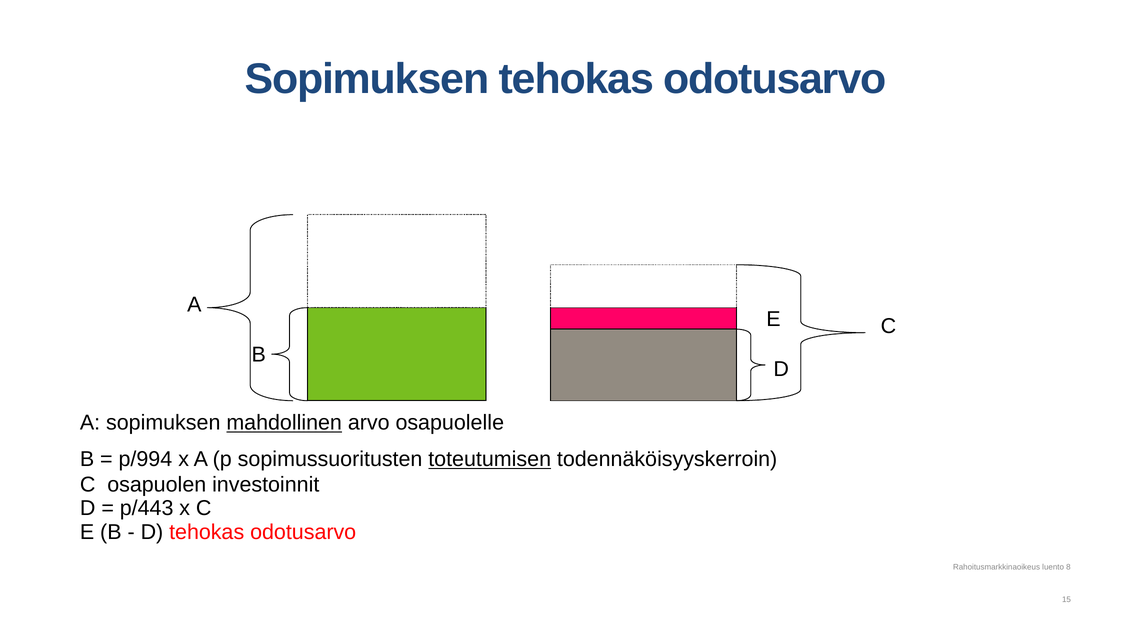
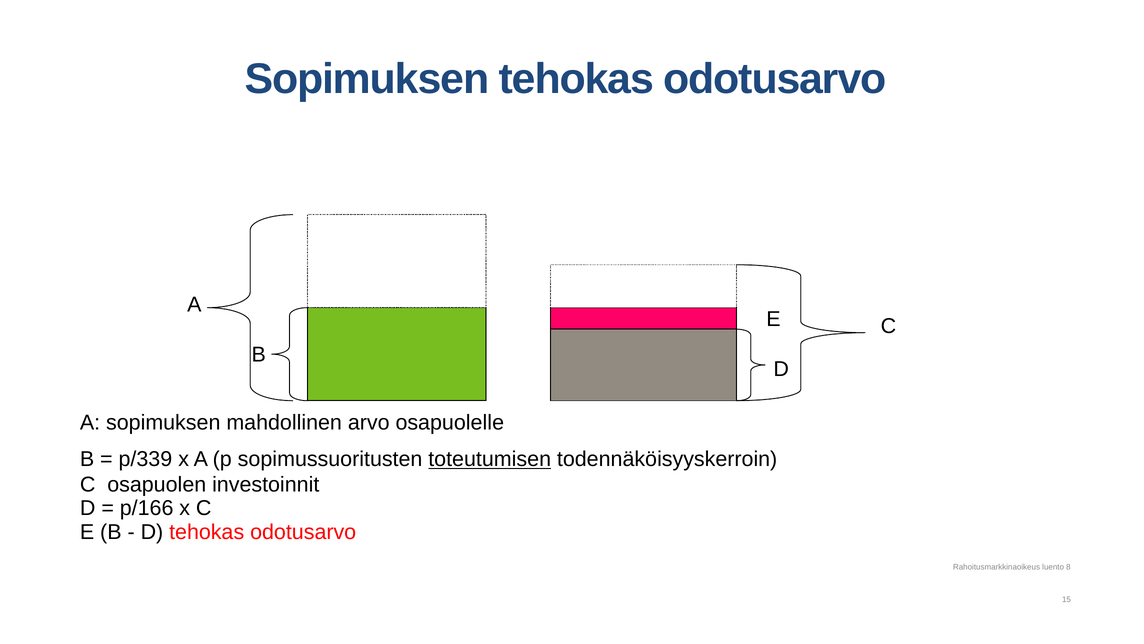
mahdollinen underline: present -> none
p/994: p/994 -> p/339
p/443: p/443 -> p/166
